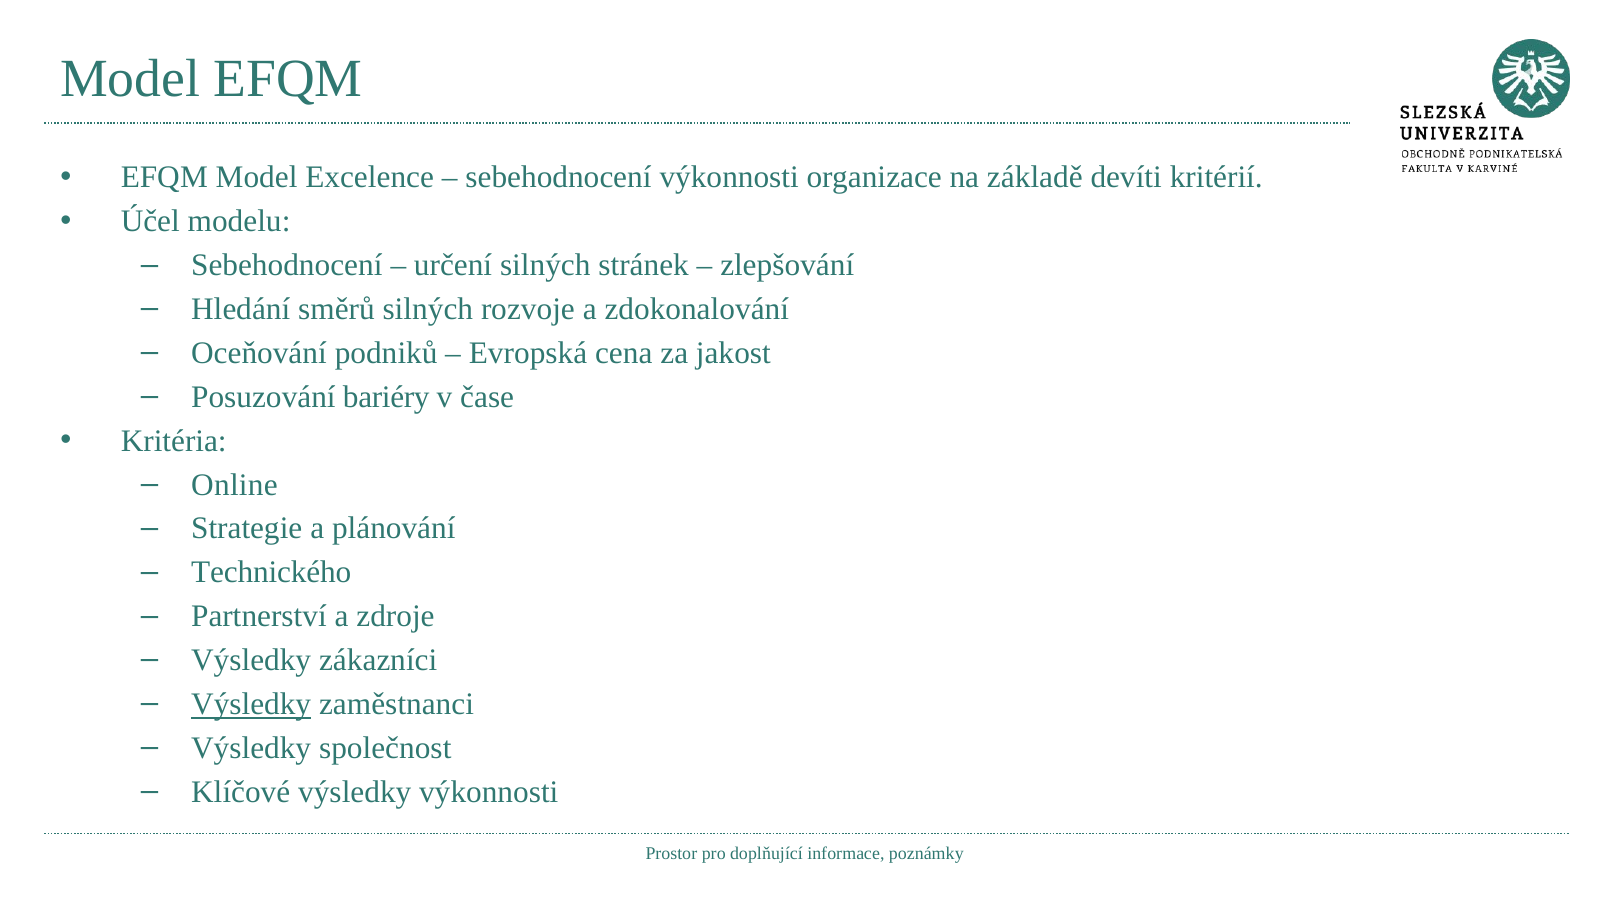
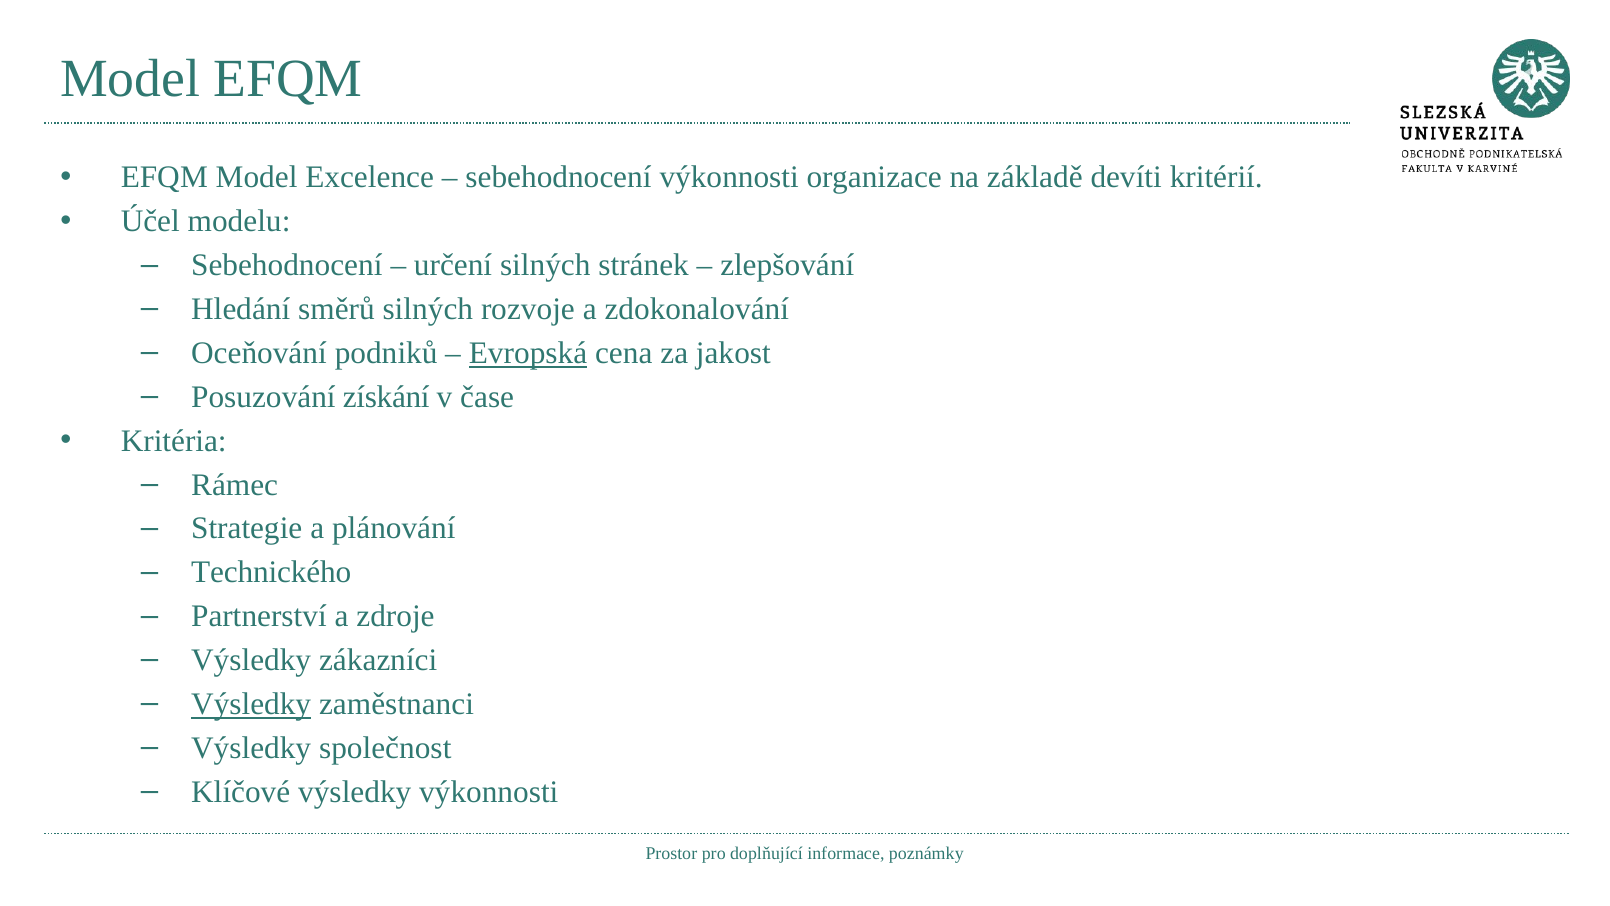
Evropská underline: none -> present
bariéry: bariéry -> získání
Online: Online -> Rámec
